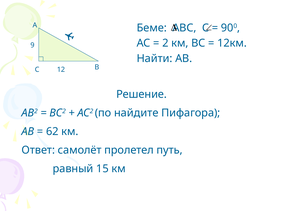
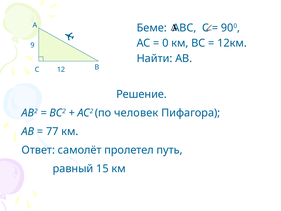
2: 2 -> 0
найдите: найдите -> человек
62: 62 -> 77
